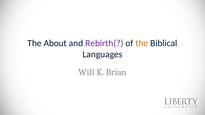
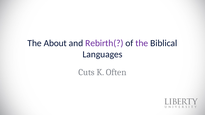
the at (142, 43) colour: orange -> purple
Will: Will -> Cuts
Brian: Brian -> Often
